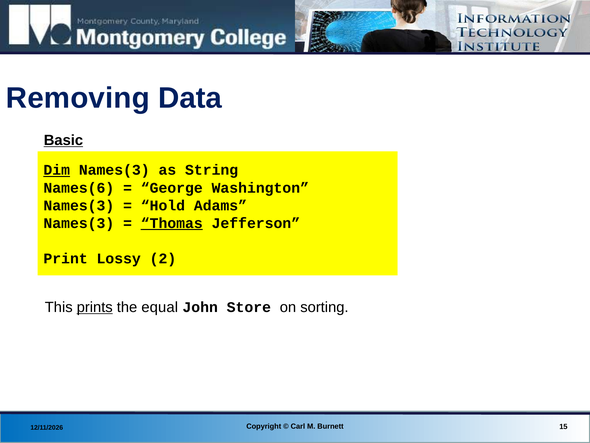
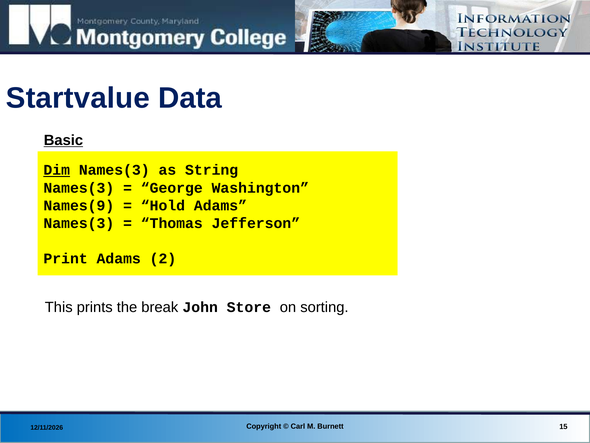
Removing: Removing -> Startvalue
Names(6 at (79, 188): Names(6 -> Names(3
Names(3 at (79, 205): Names(3 -> Names(9
Thomas underline: present -> none
Print Lossy: Lossy -> Adams
prints underline: present -> none
equal: equal -> break
